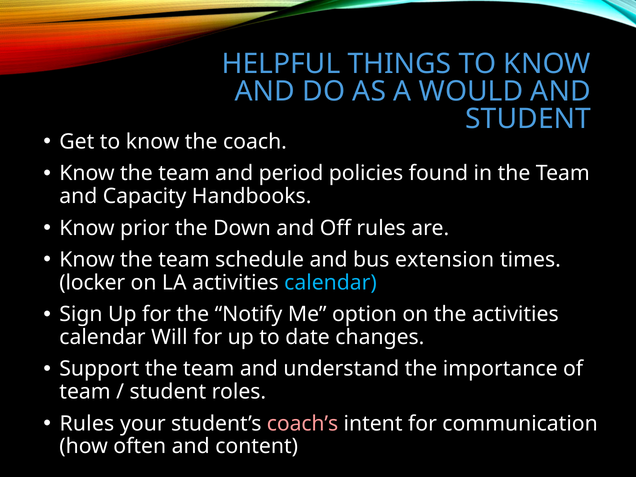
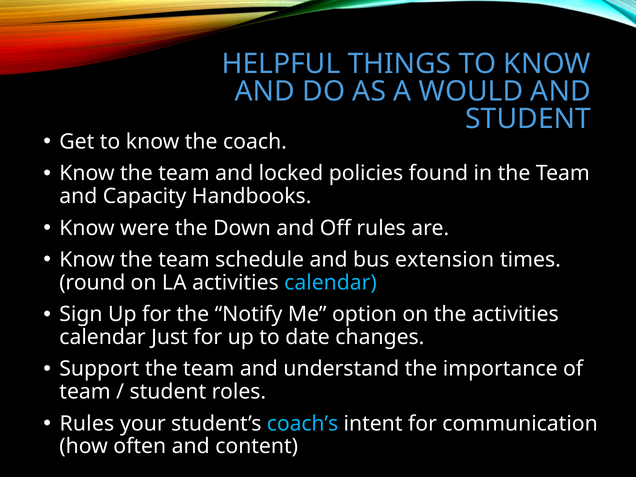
period: period -> locked
prior: prior -> were
locker: locker -> round
Will: Will -> Just
coach’s colour: pink -> light blue
